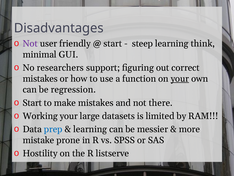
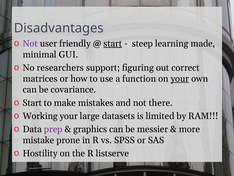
start at (113, 43) underline: none -> present
think: think -> made
mistakes at (40, 78): mistakes -> matrices
regression: regression -> covariance
prep colour: blue -> purple
learning at (90, 129): learning -> graphics
